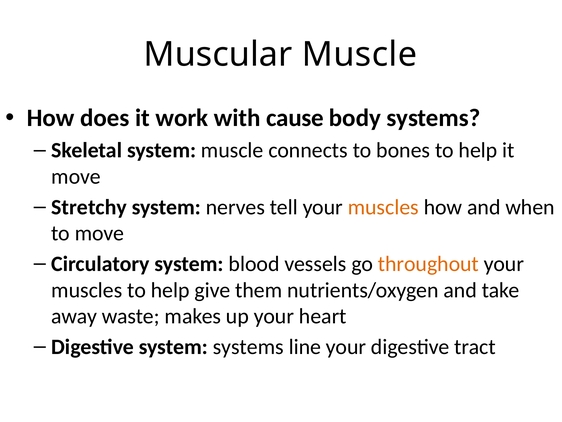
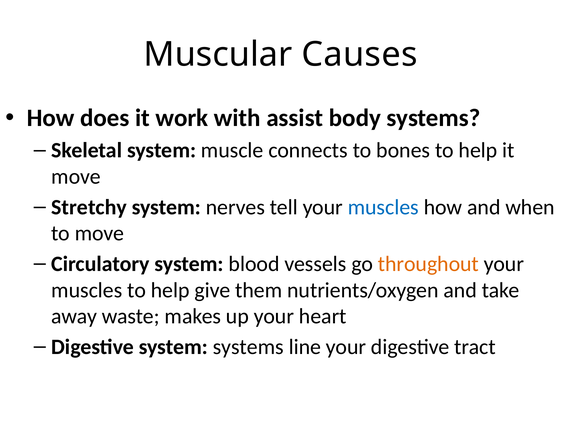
Muscular Muscle: Muscle -> Causes
cause: cause -> assist
muscles at (383, 207) colour: orange -> blue
